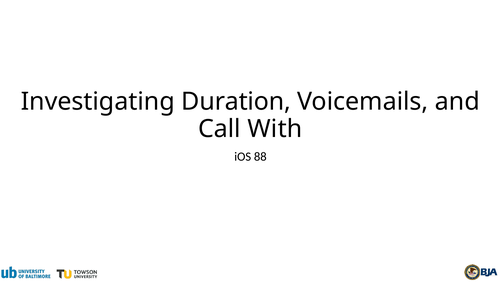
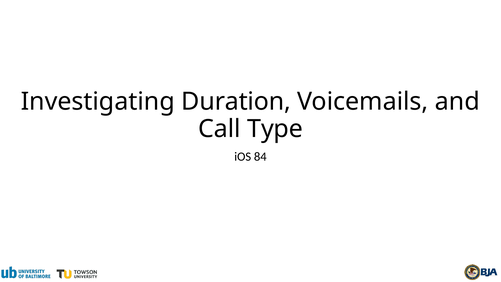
With: With -> Type
88: 88 -> 84
